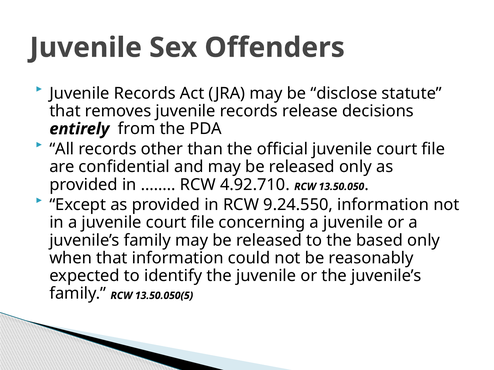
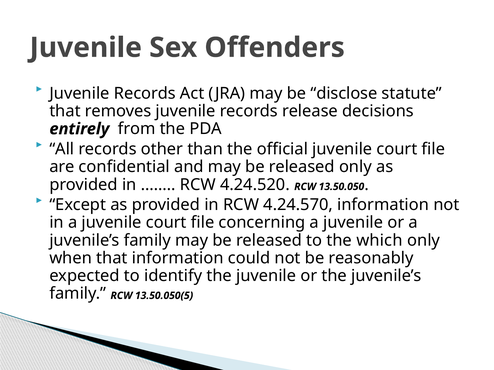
4.92.710: 4.92.710 -> 4.24.520
9.24.550: 9.24.550 -> 4.24.570
based: based -> which
